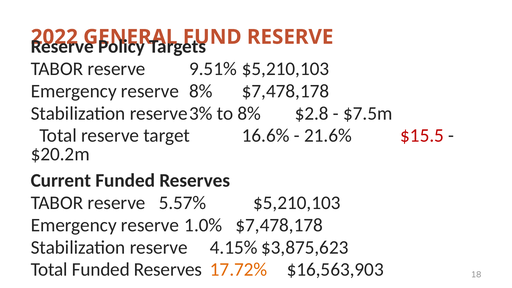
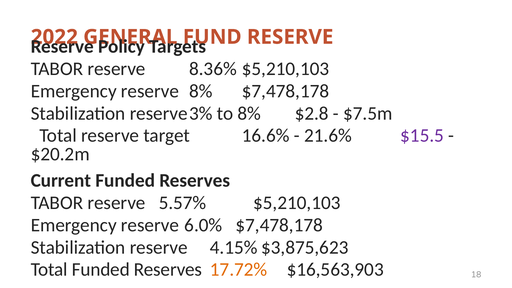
9.51%: 9.51% -> 8.36%
$15.5 colour: red -> purple
1.0%: 1.0% -> 6.0%
